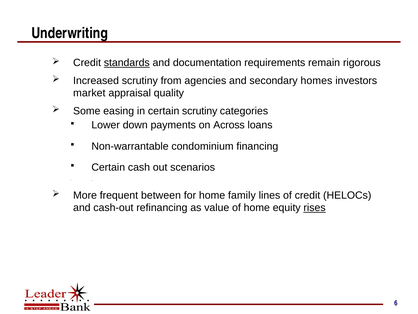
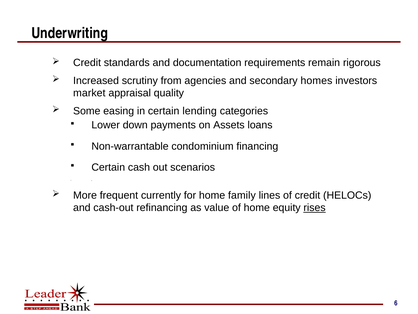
standards underline: present -> none
certain scrutiny: scrutiny -> lending
Across: Across -> Assets
between: between -> currently
